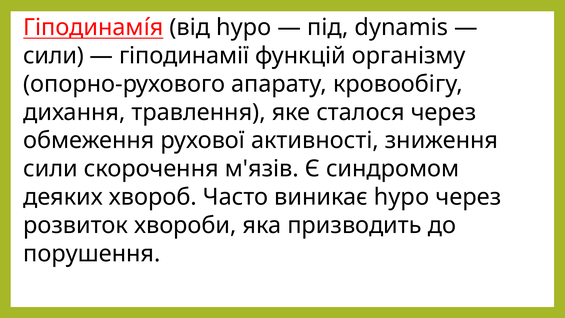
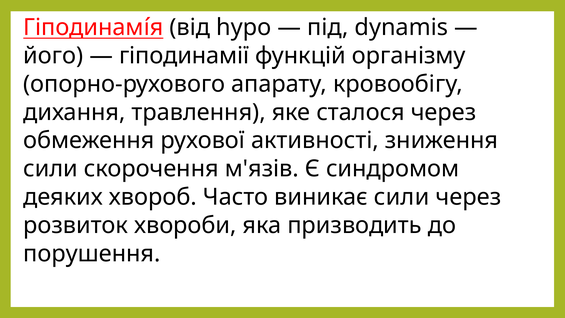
сили at (53, 56): сили -> його
виникає hypo: hypo -> сили
